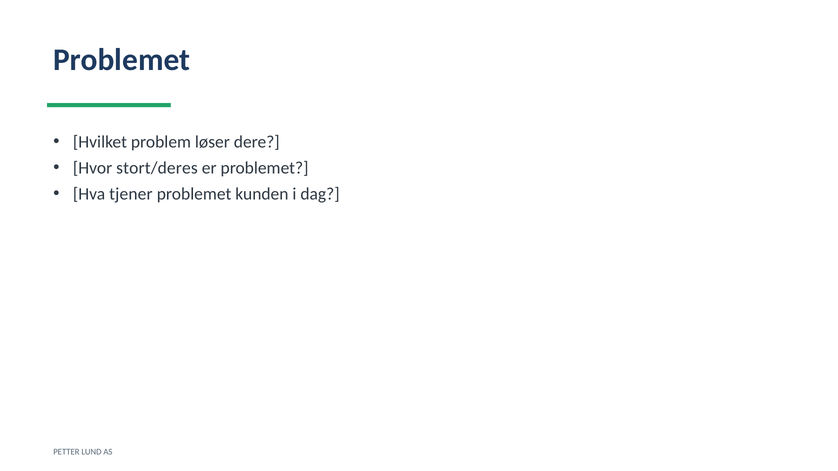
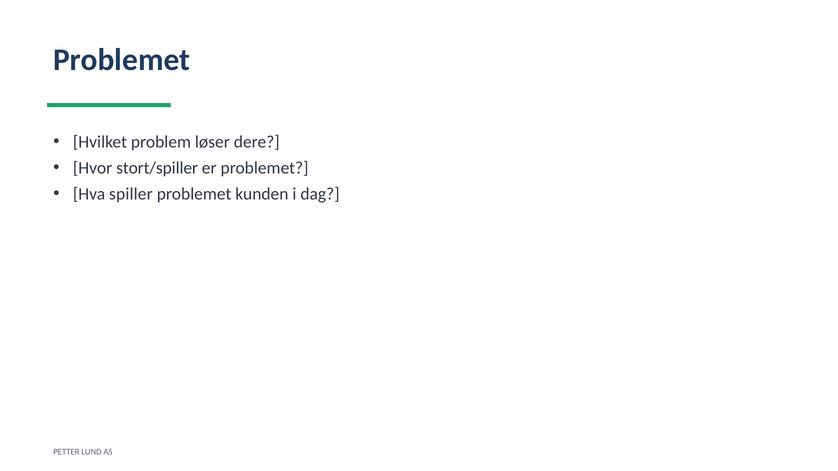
stort/deres: stort/deres -> stort/spiller
tjener: tjener -> spiller
